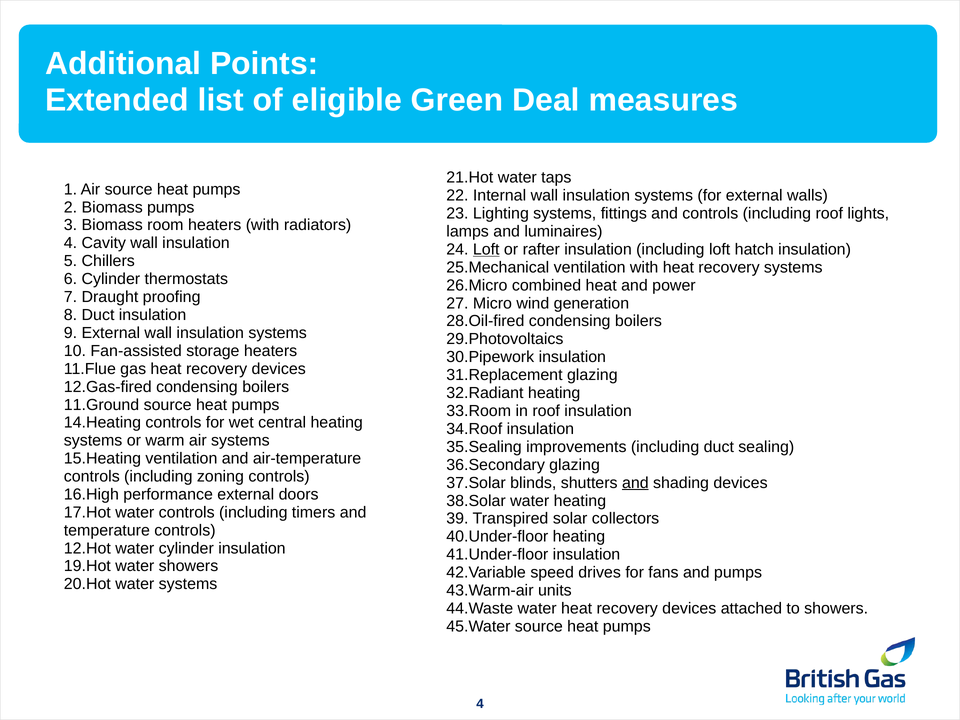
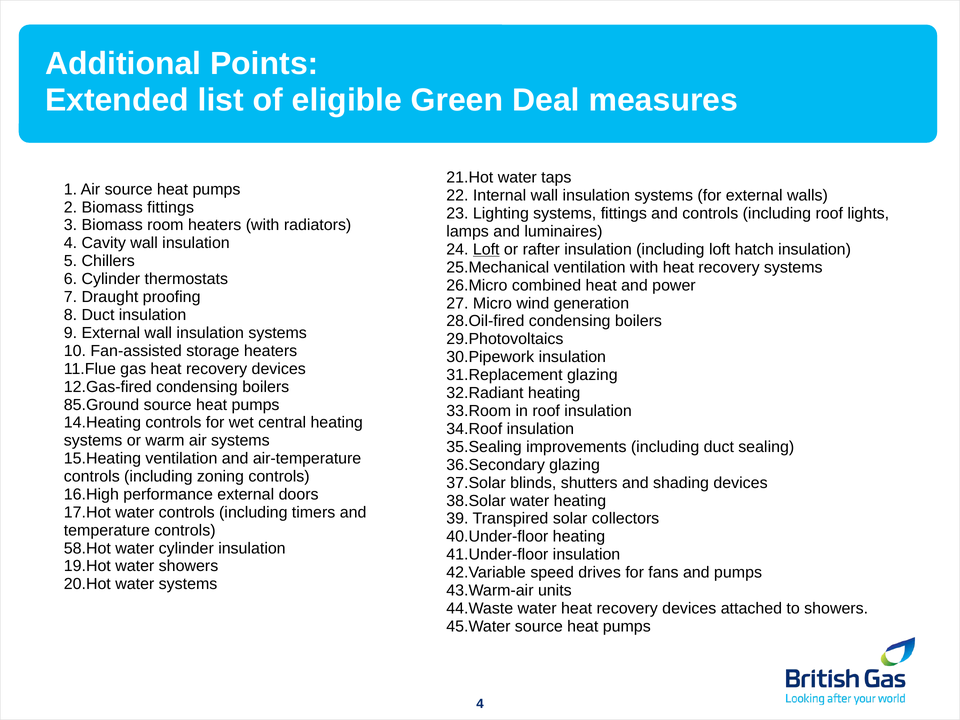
Biomass pumps: pumps -> fittings
11.Ground: 11.Ground -> 85.Ground
and at (635, 483) underline: present -> none
12.Hot: 12.Hot -> 58.Hot
